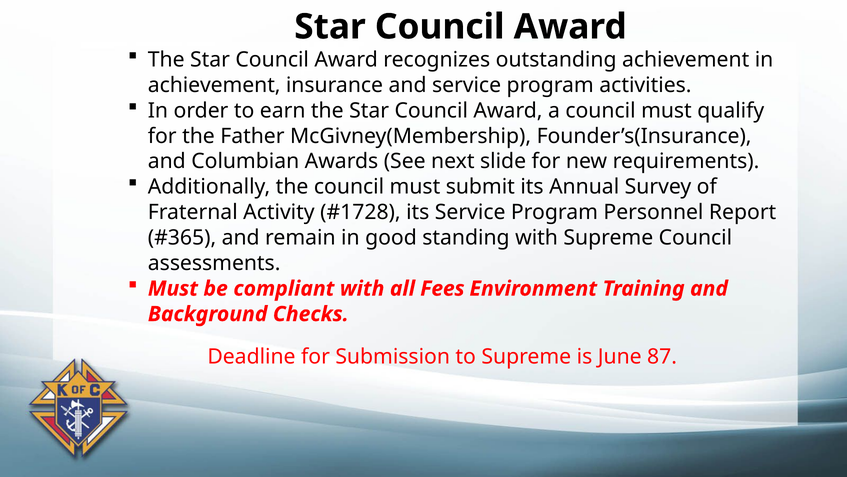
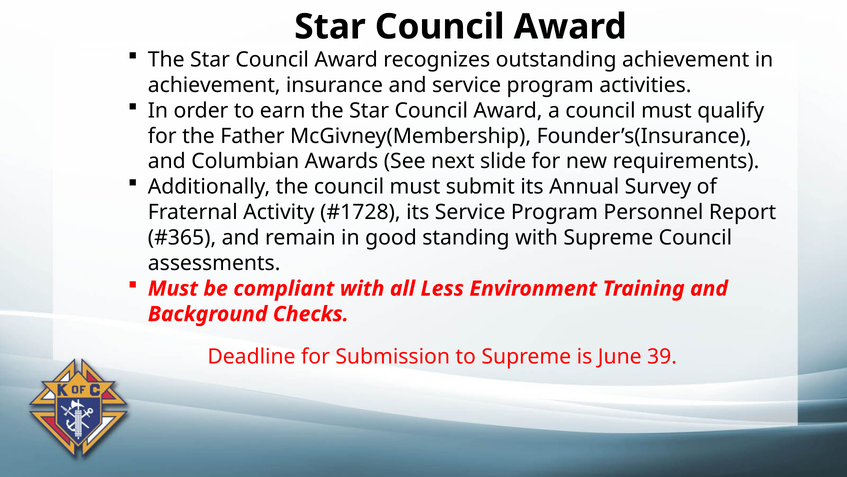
Fees: Fees -> Less
87: 87 -> 39
